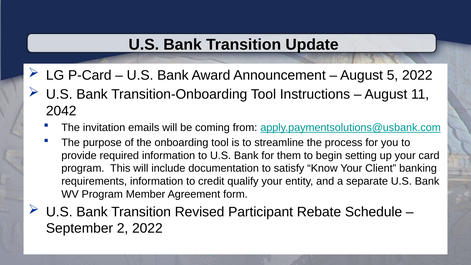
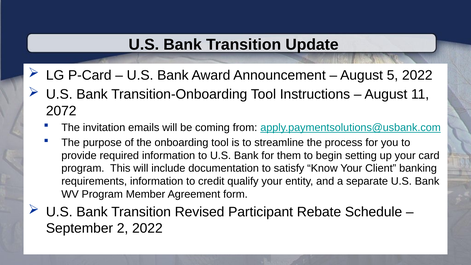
2042: 2042 -> 2072
